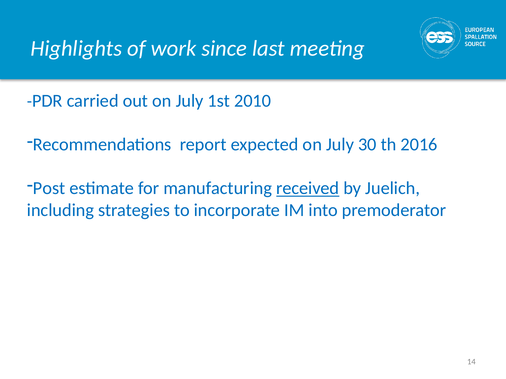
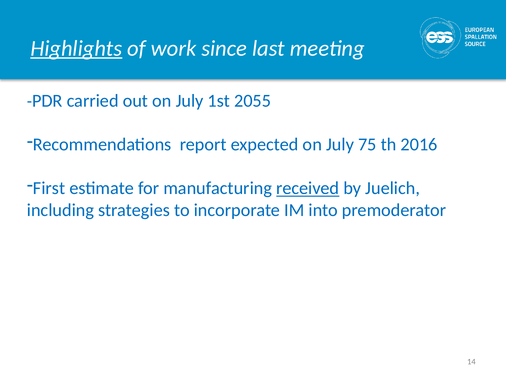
Highlights underline: none -> present
2010: 2010 -> 2055
30: 30 -> 75
Post: Post -> First
